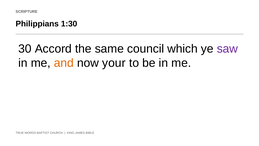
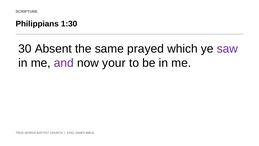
Accord: Accord -> Absent
council: council -> prayed
and colour: orange -> purple
